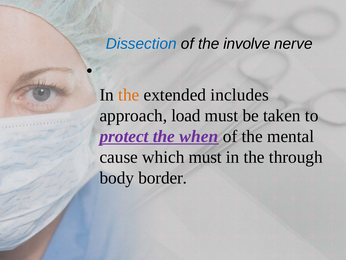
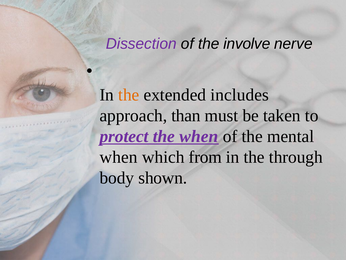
Dissection colour: blue -> purple
load: load -> than
cause at (119, 157): cause -> when
which must: must -> from
border: border -> shown
